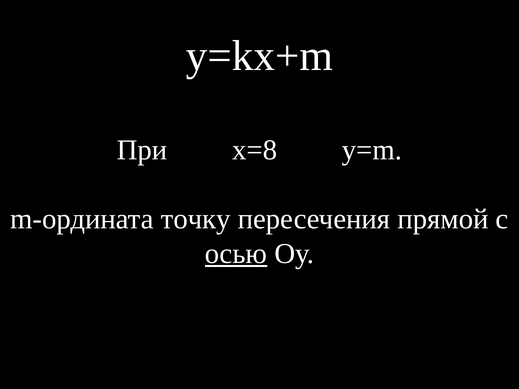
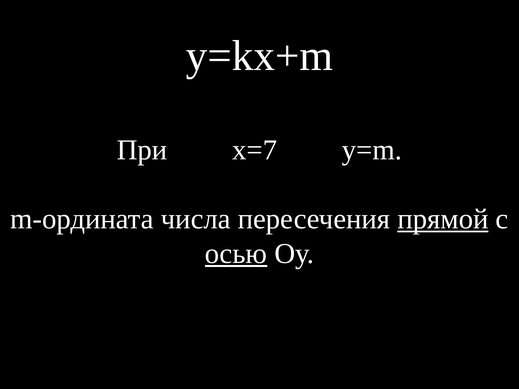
х=8: х=8 -> х=7
точку: точку -> числа
прямой underline: none -> present
